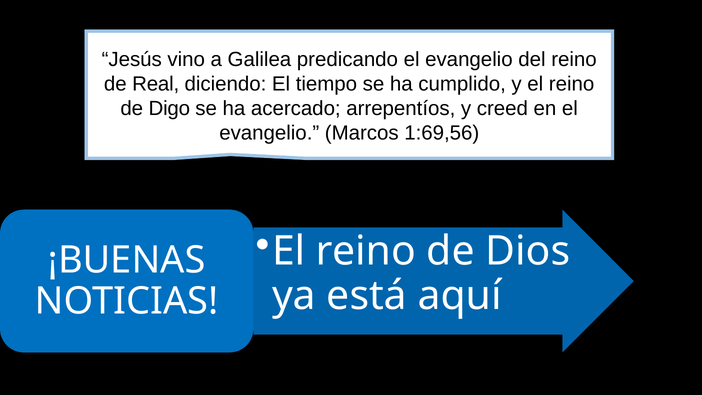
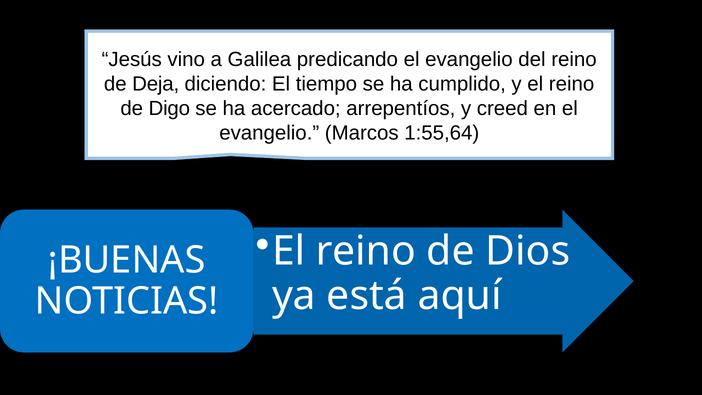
Real: Real -> Deja
1:69,56: 1:69,56 -> 1:55,64
